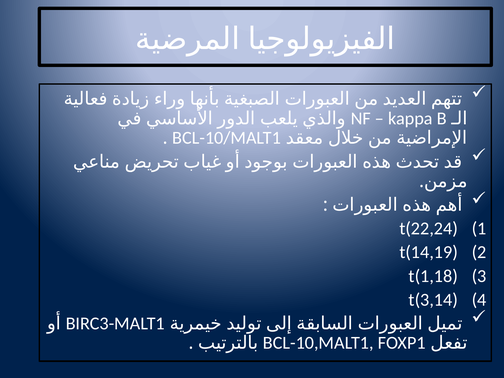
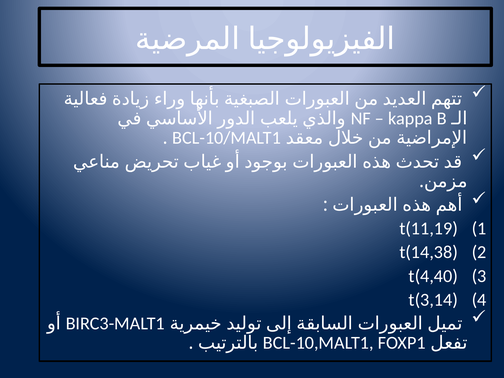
t(22,24: t(22,24 -> t(11,19
t(14,19: t(14,19 -> t(14,38
t(1,18: t(1,18 -> t(4,40
